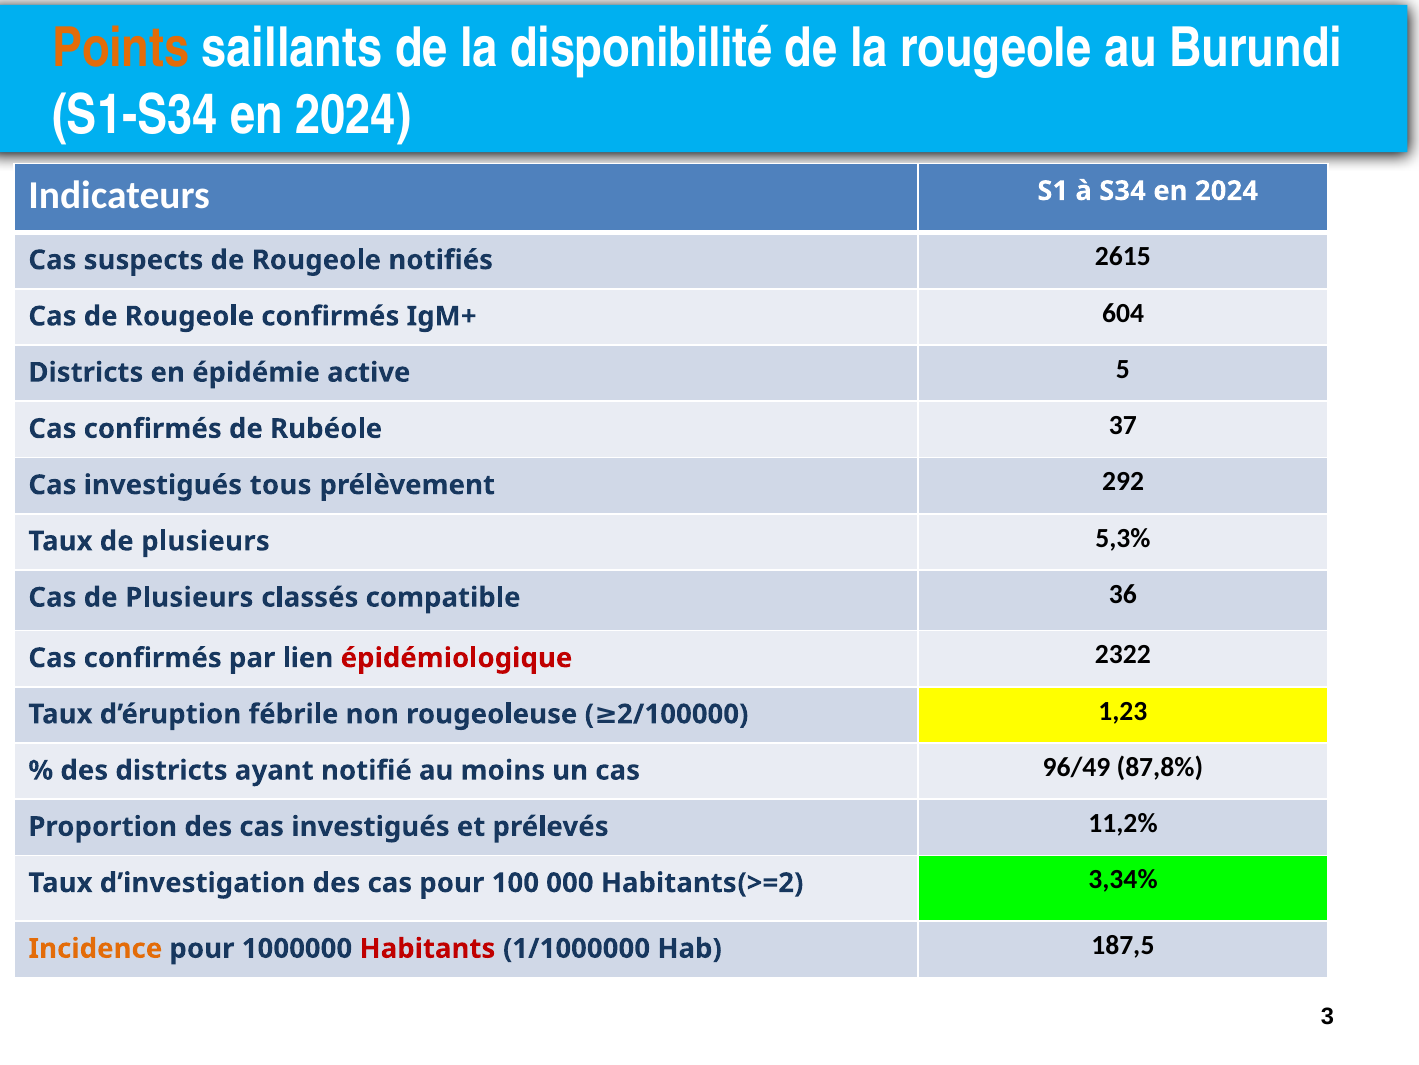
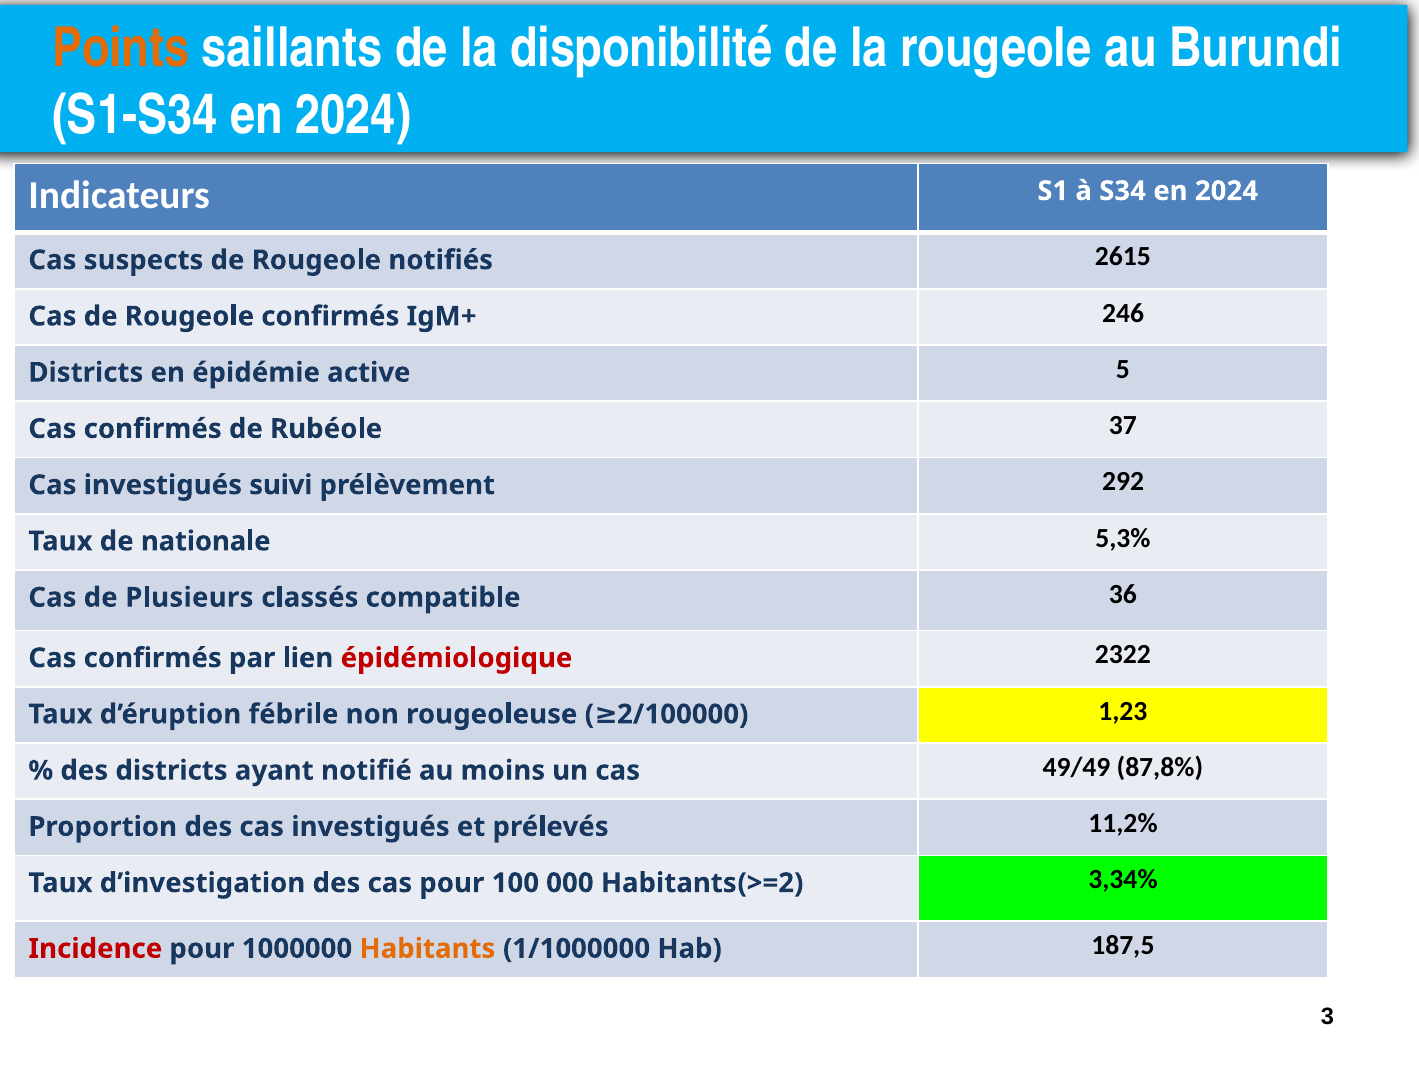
604: 604 -> 246
tous: tous -> suivi
Taux de plusieurs: plusieurs -> nationale
96/49: 96/49 -> 49/49
Incidence colour: orange -> red
Habitants colour: red -> orange
